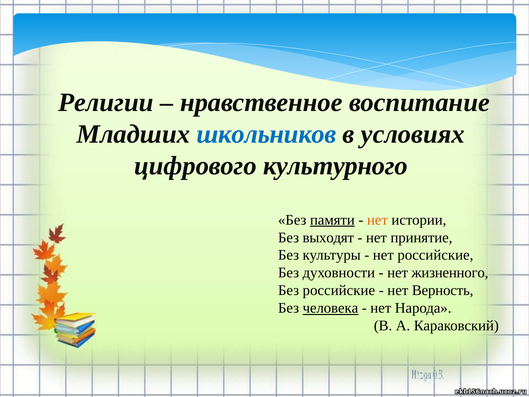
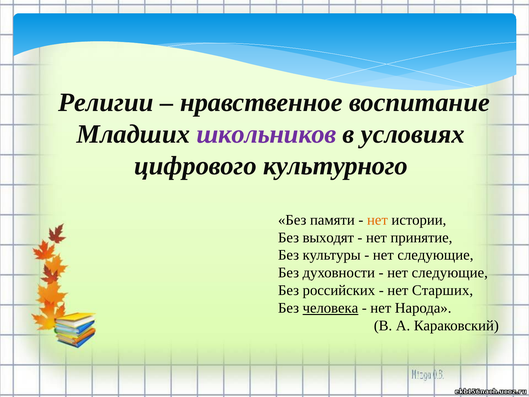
школьников colour: blue -> purple
памяти underline: present -> none
российские at (435, 255): российские -> следующие
жизненного at (450, 273): жизненного -> следующие
Без российские: российские -> российских
Верность: Верность -> Старших
